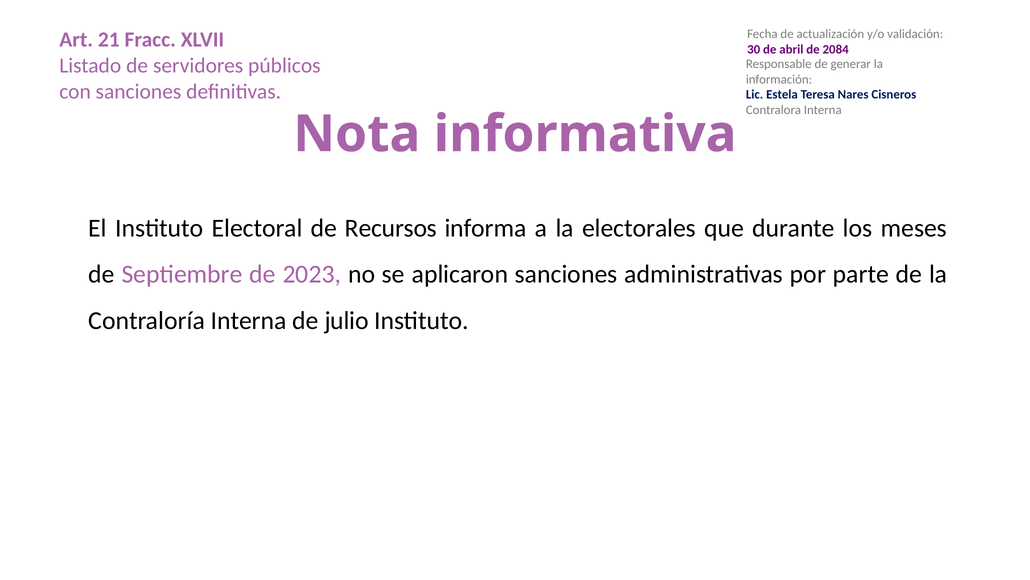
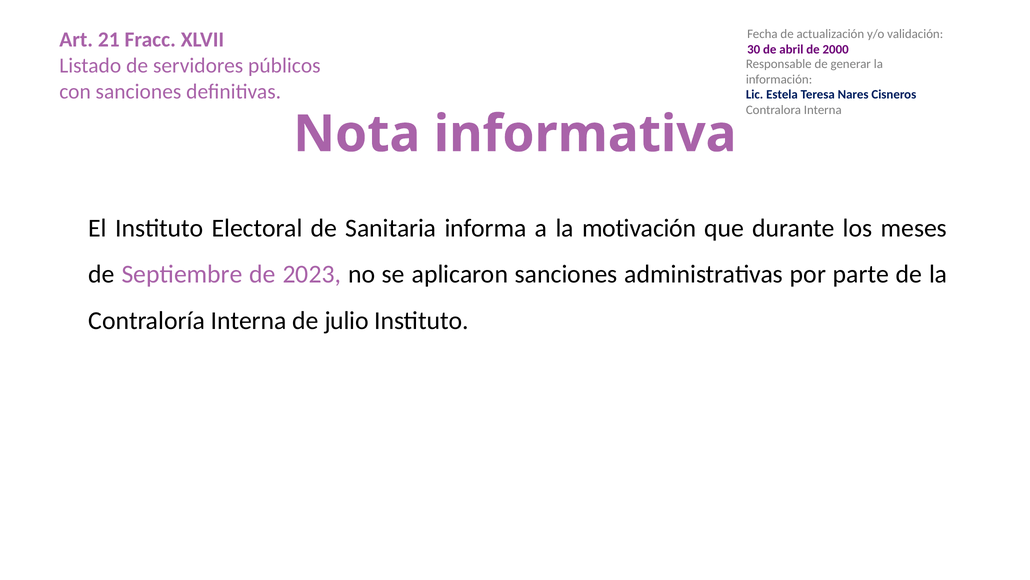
2084: 2084 -> 2000
Recursos: Recursos -> Sanitaria
electorales: electorales -> motivación
